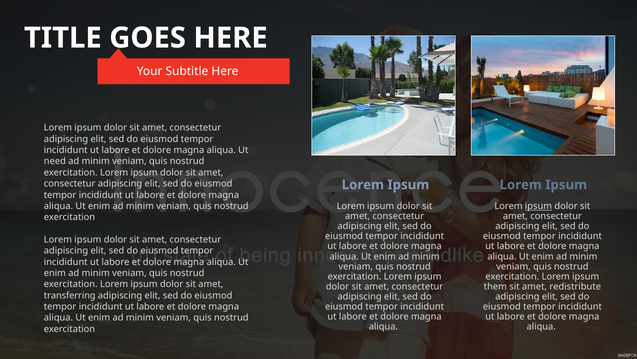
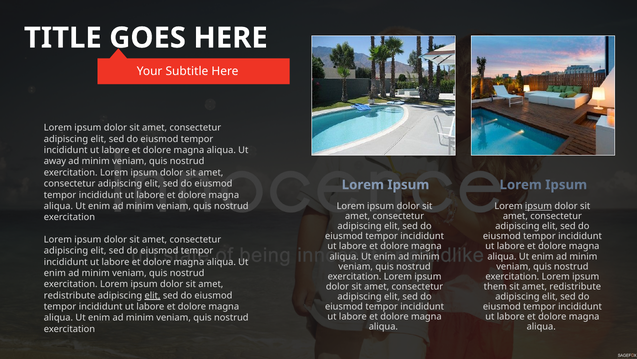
need: need -> away
transferring at (70, 295): transferring -> redistribute
elit at (152, 295) underline: none -> present
